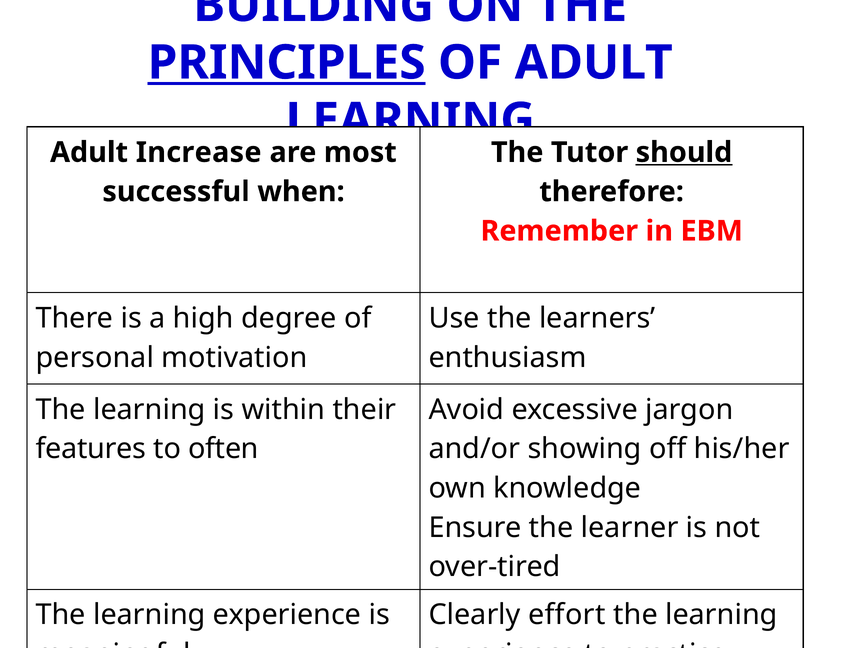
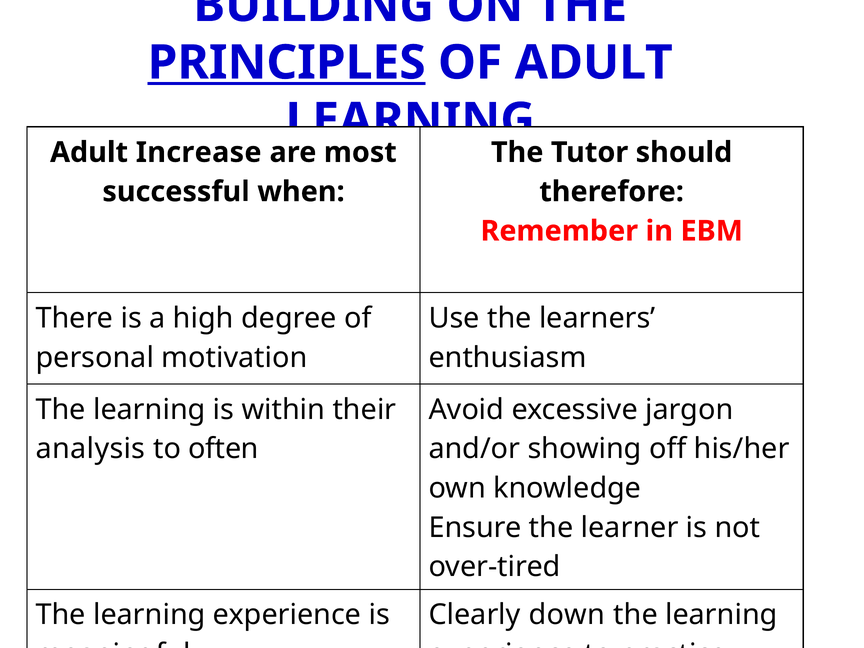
should underline: present -> none
features: features -> analysis
effort: effort -> down
